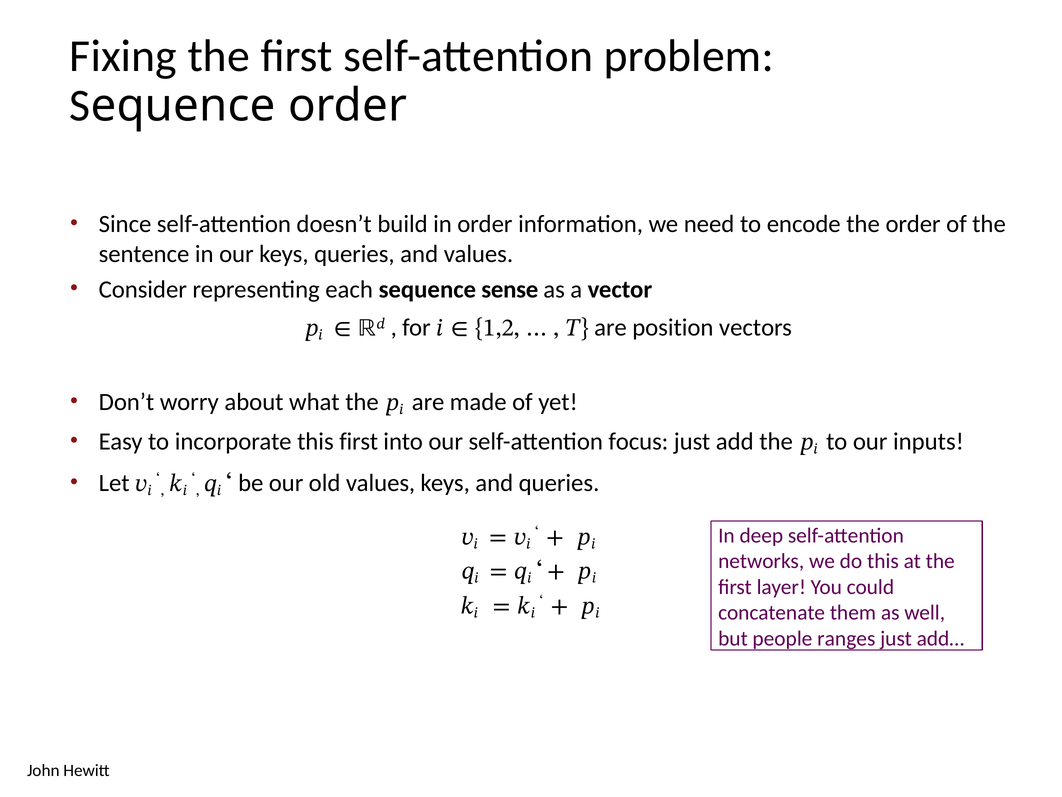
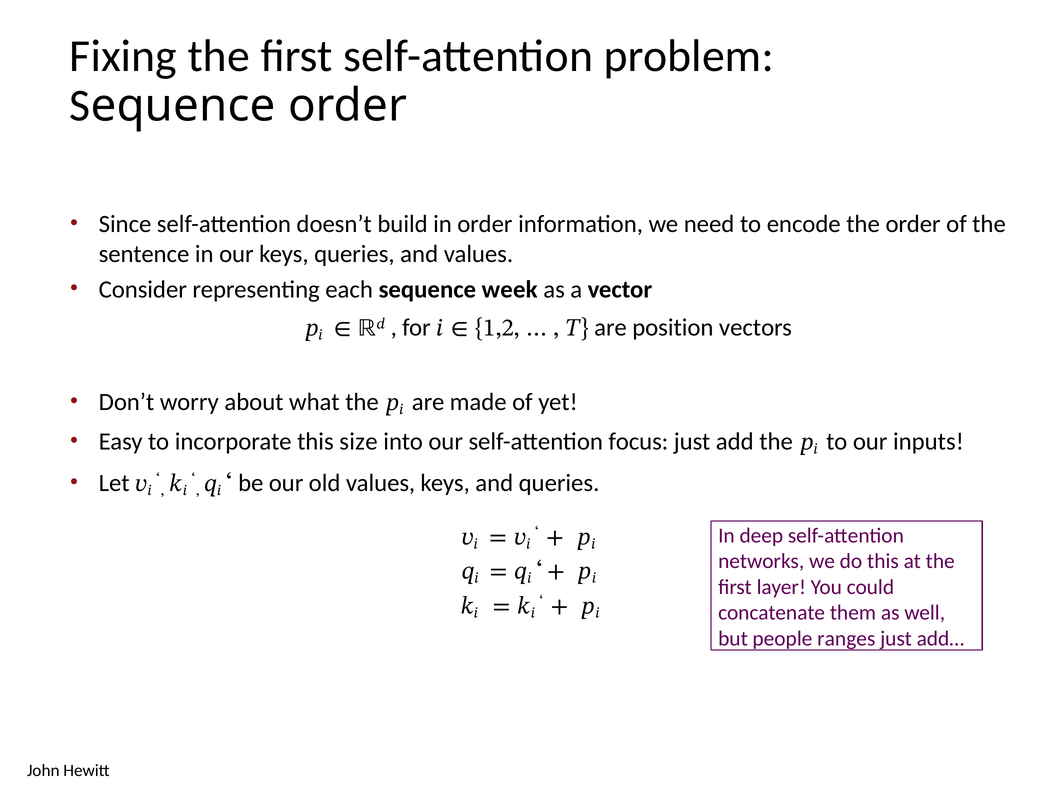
sense: sense -> week
this first: first -> size
